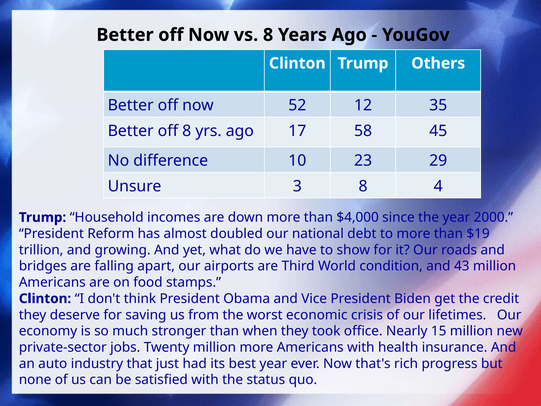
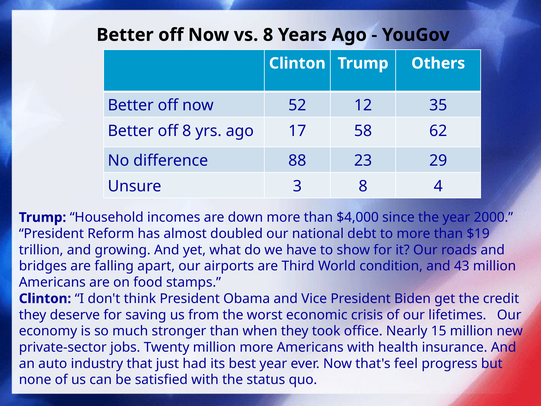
45: 45 -> 62
10: 10 -> 88
rich: rich -> feel
